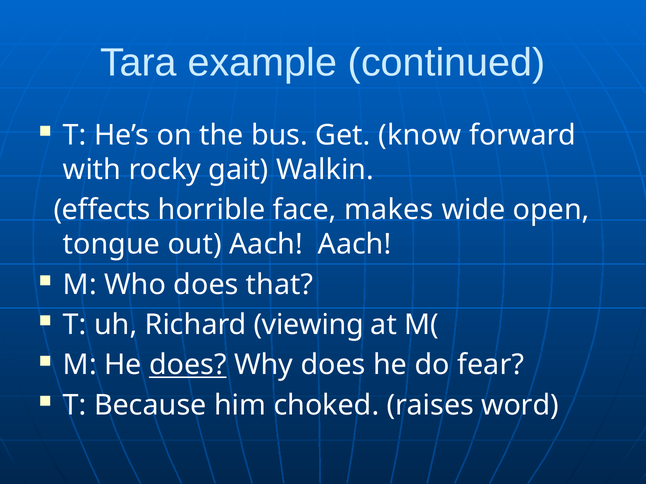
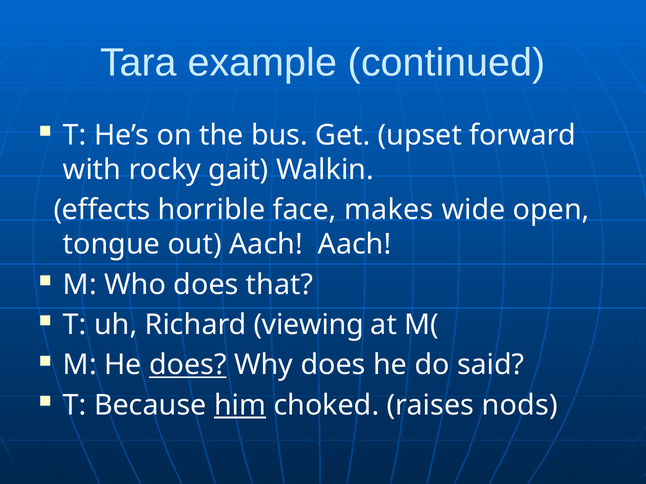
know: know -> upset
fear: fear -> said
him underline: none -> present
word: word -> nods
